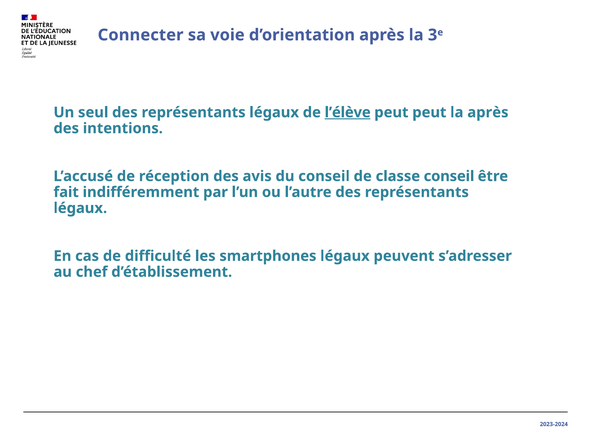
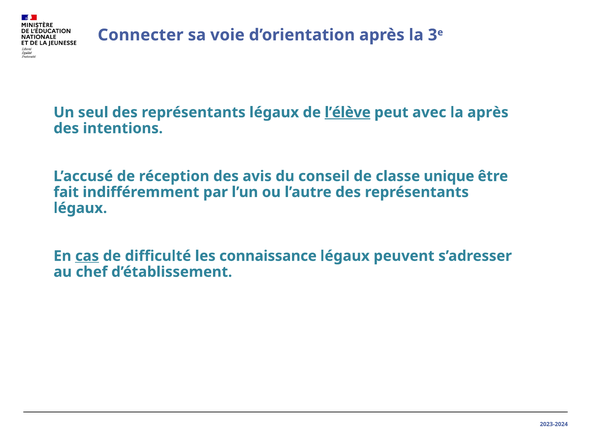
peut peut: peut -> avec
classe conseil: conseil -> unique
cas underline: none -> present
smartphones: smartphones -> connaissance
